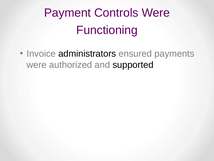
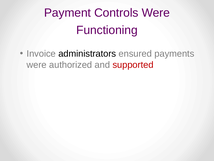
supported colour: black -> red
